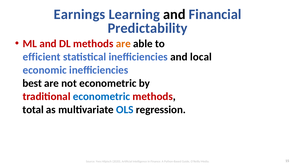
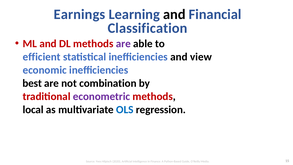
Predictability: Predictability -> Classification
are at (123, 44) colour: orange -> purple
local: local -> view
not econometric: econometric -> combination
econometric at (102, 96) colour: blue -> purple
total: total -> local
